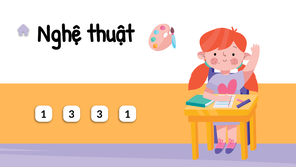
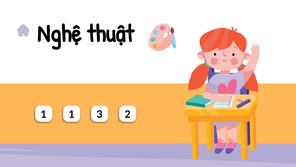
1 3: 3 -> 1
3 1: 1 -> 2
